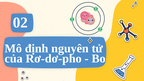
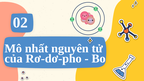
định: định -> nhất
